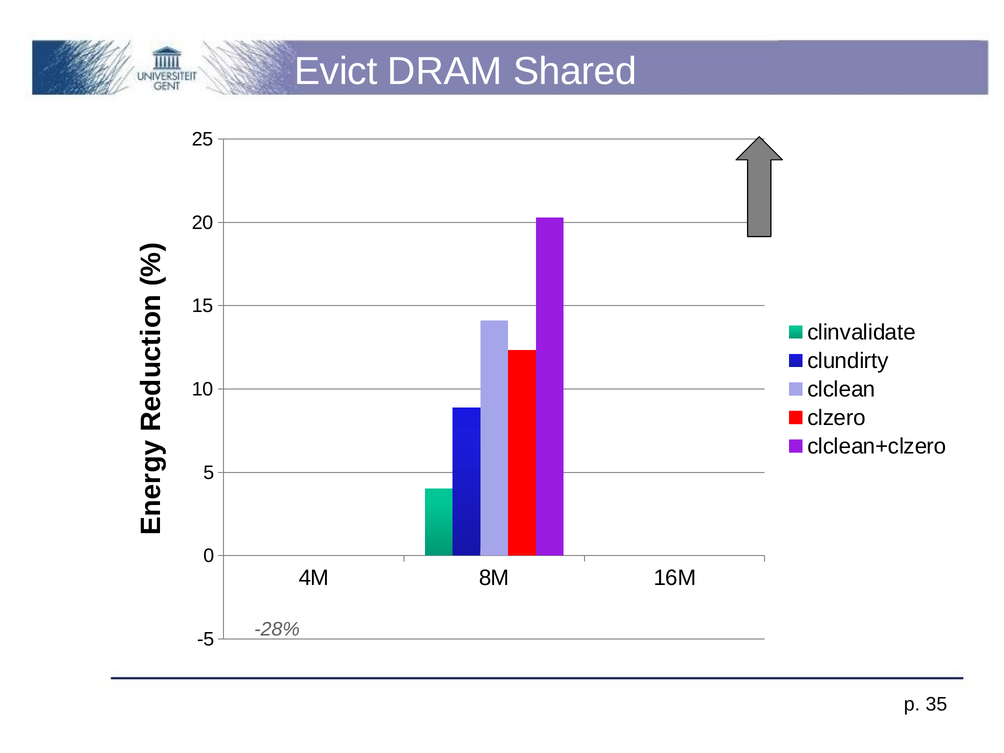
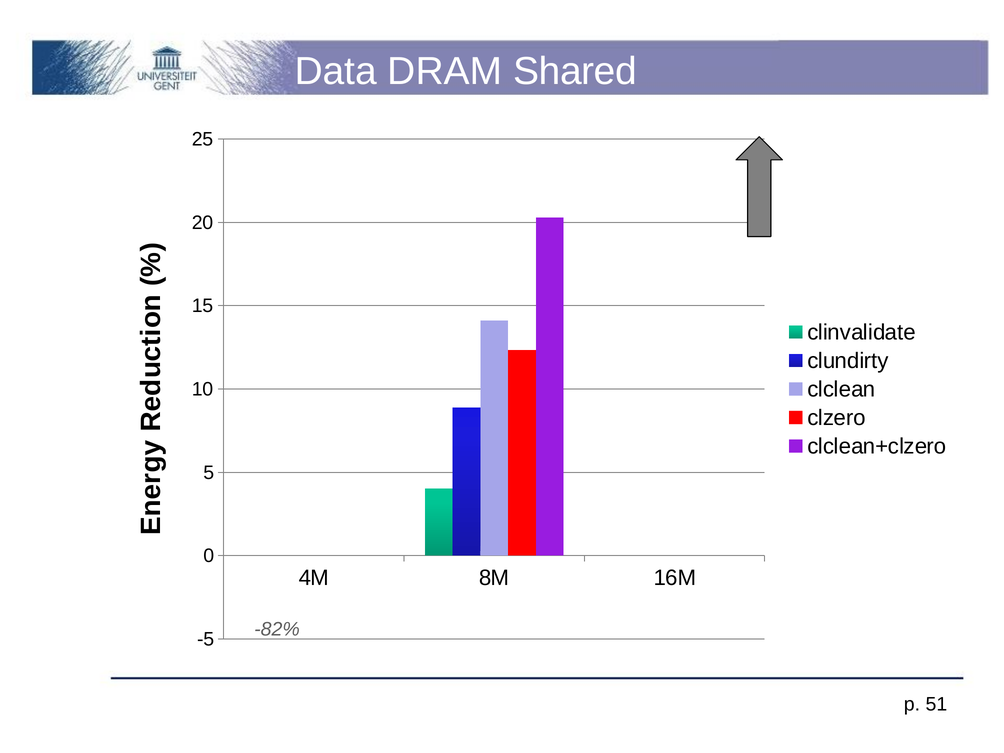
Evict: Evict -> Data
-28%: -28% -> -82%
35: 35 -> 51
